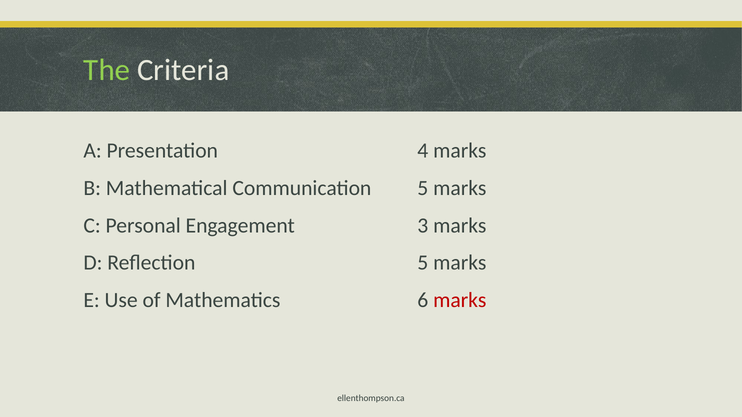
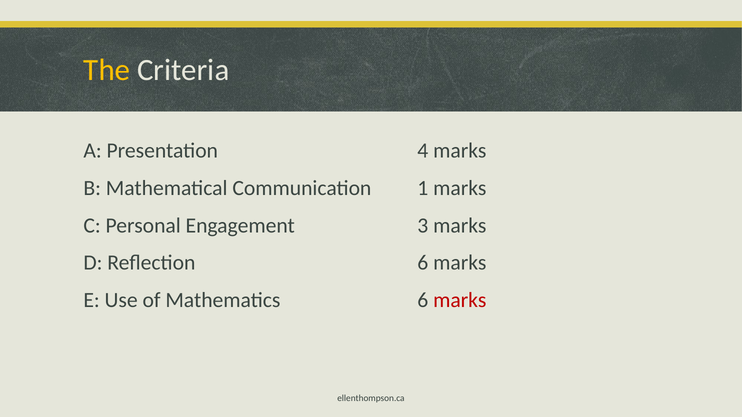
The colour: light green -> yellow
Communication 5: 5 -> 1
Reflection 5: 5 -> 6
